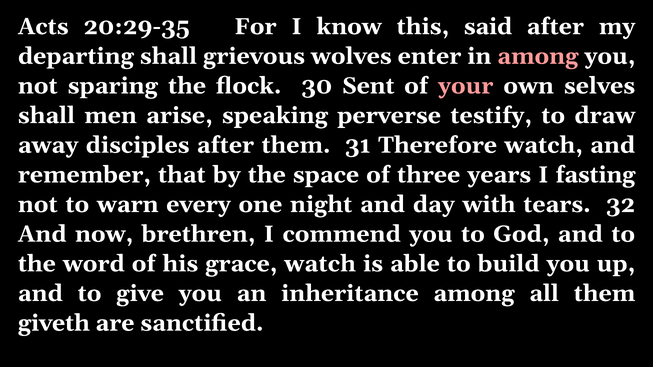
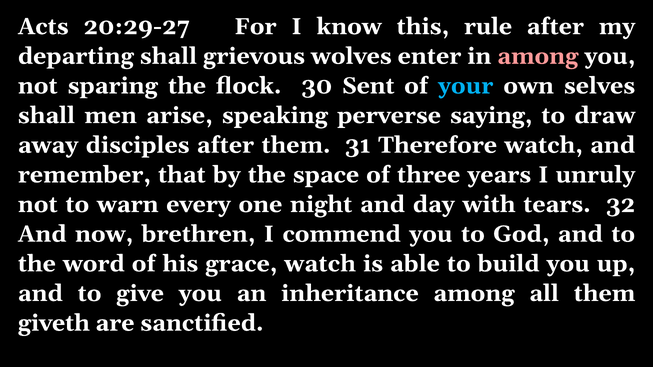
20:29-35: 20:29-35 -> 20:29-27
said: said -> rule
your colour: pink -> light blue
testify: testify -> saying
fasting: fasting -> unruly
